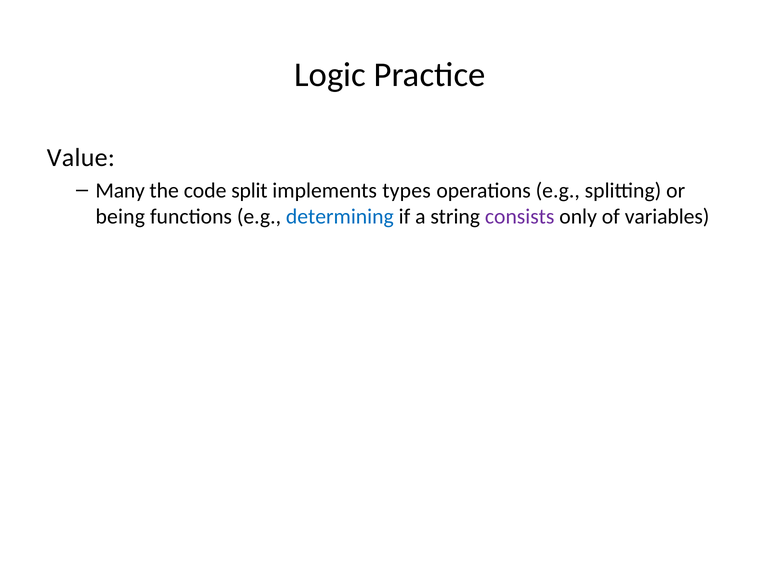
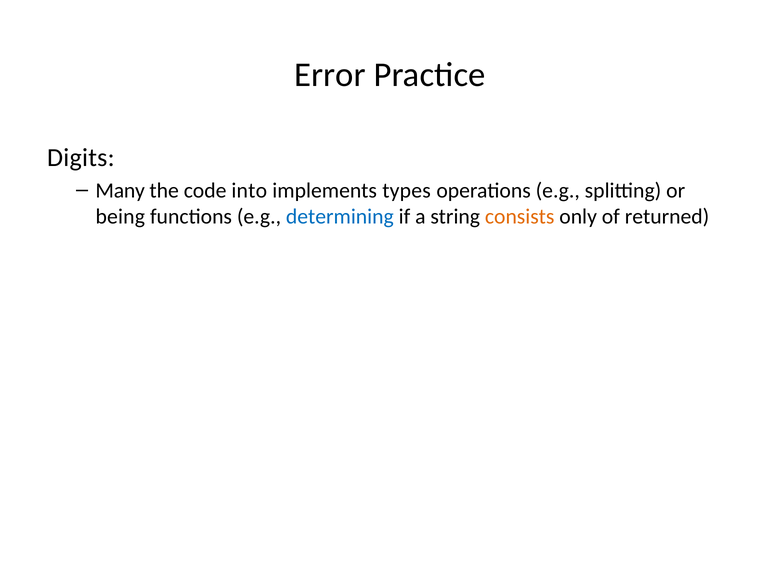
Logic: Logic -> Error
Value: Value -> Digits
split: split -> into
consists colour: purple -> orange
variables: variables -> returned
